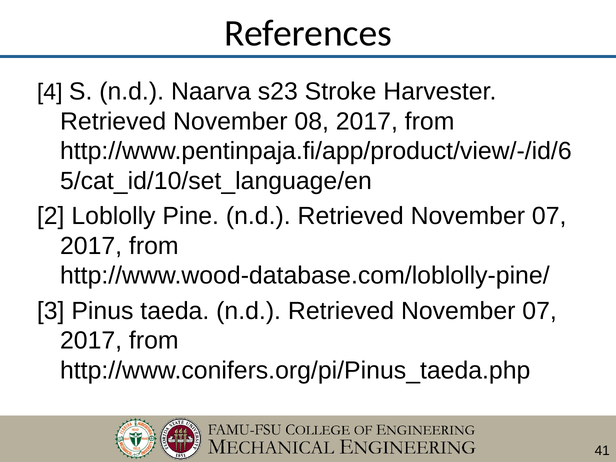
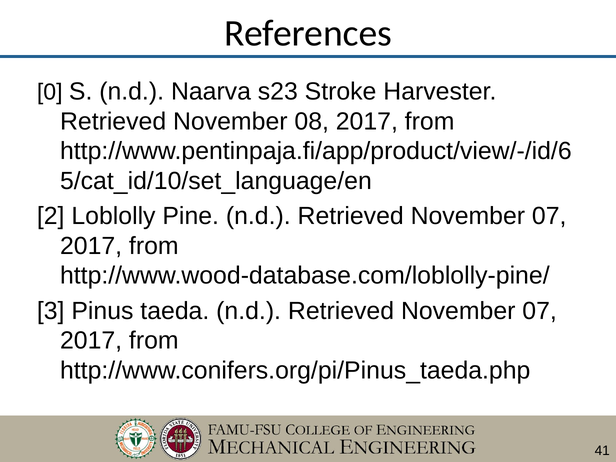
4: 4 -> 0
